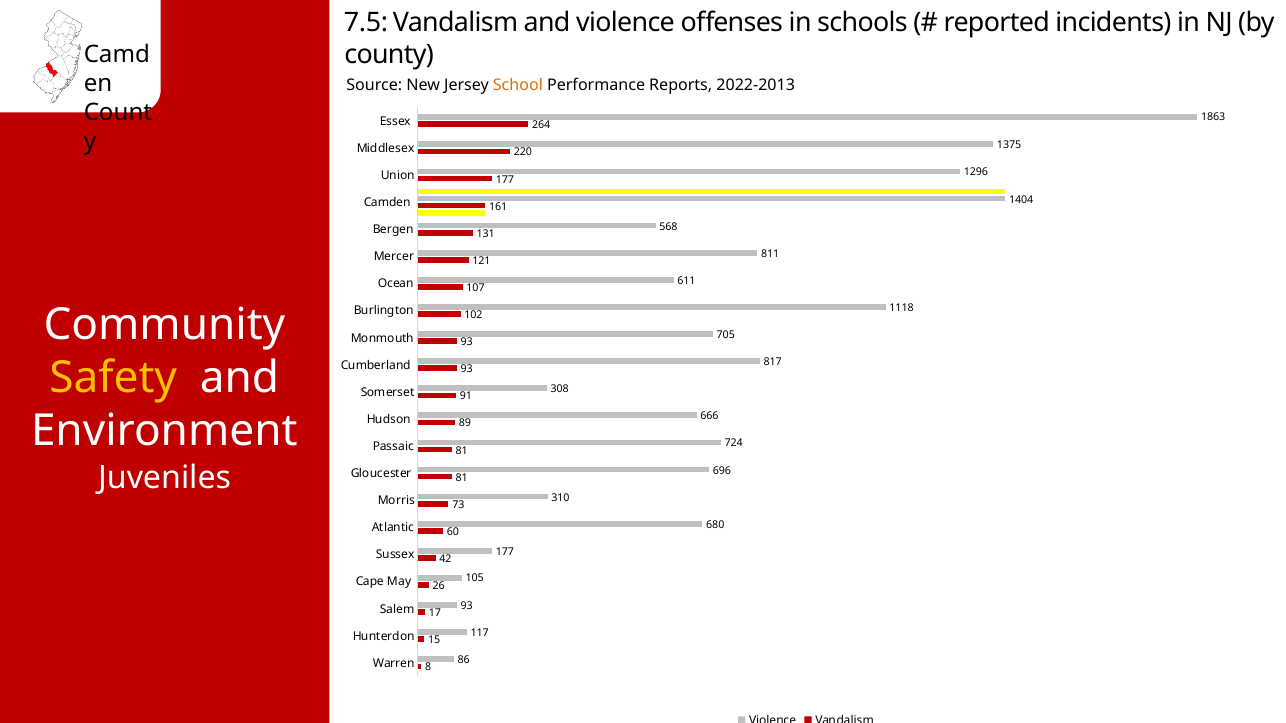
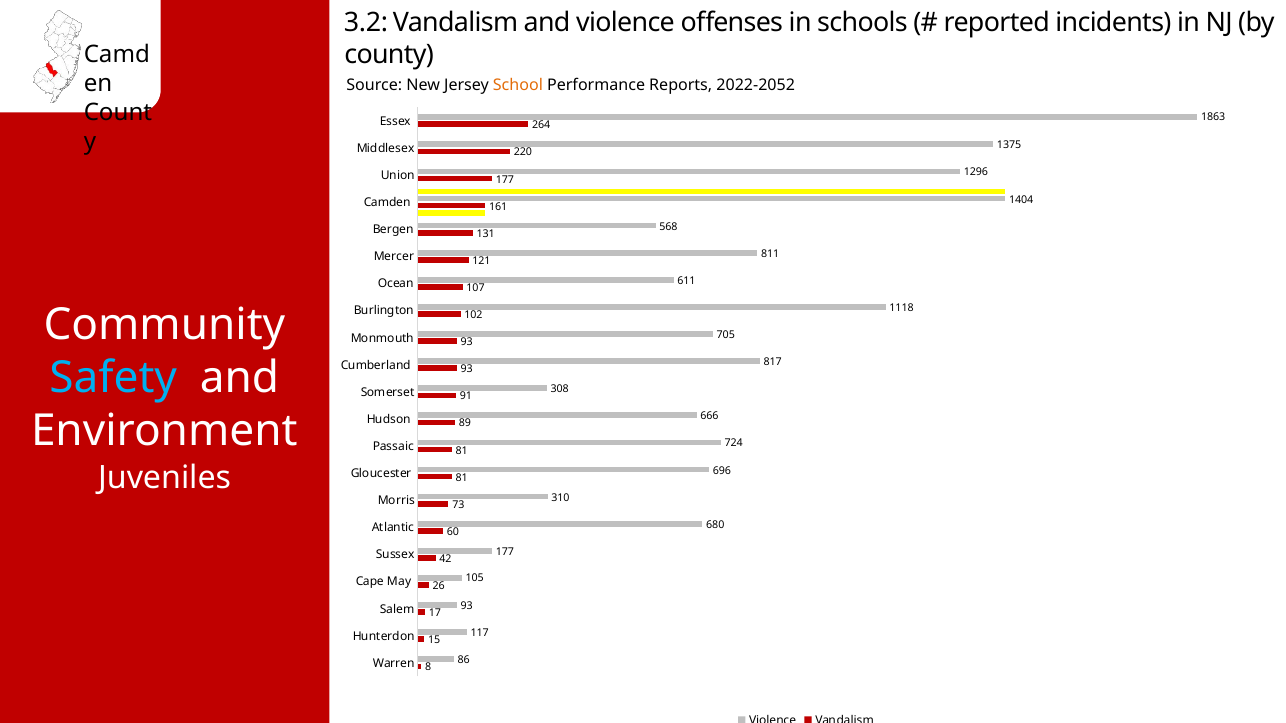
7.5: 7.5 -> 3.2
2022-2013: 2022-2013 -> 2022-2052
Safety colour: yellow -> light blue
